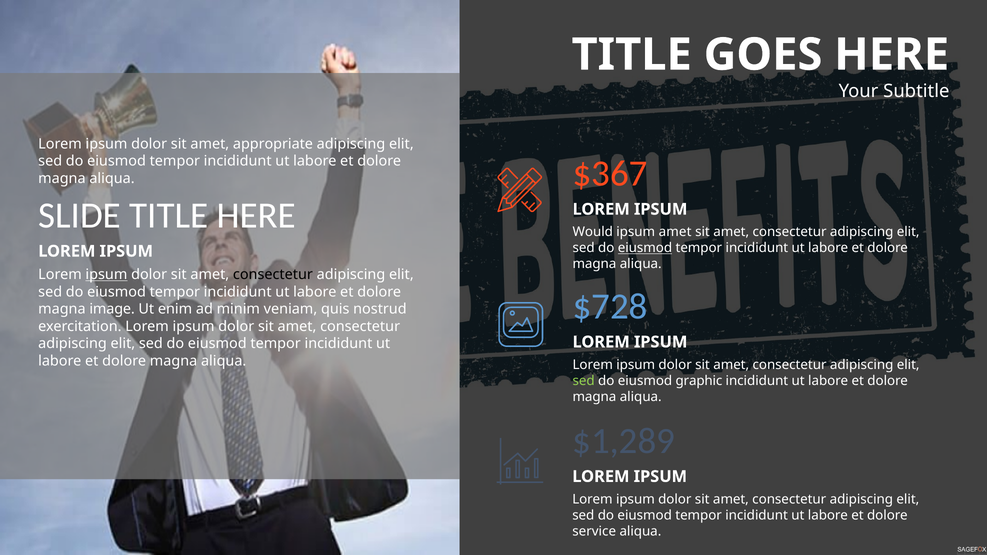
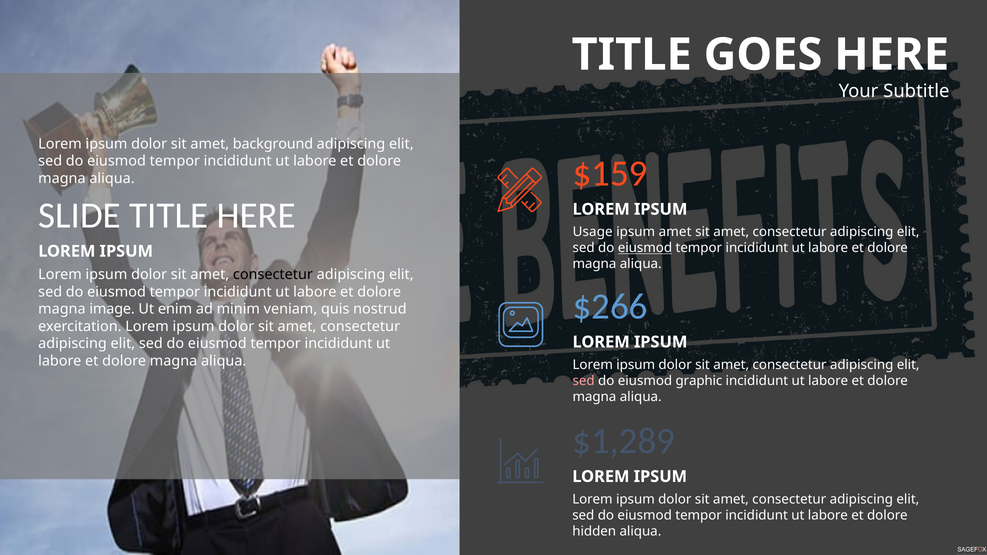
appropriate: appropriate -> background
$367: $367 -> $159
Would: Would -> Usage
ipsum at (106, 275) underline: present -> none
$728: $728 -> $266
sed at (584, 381) colour: light green -> pink
service: service -> hidden
